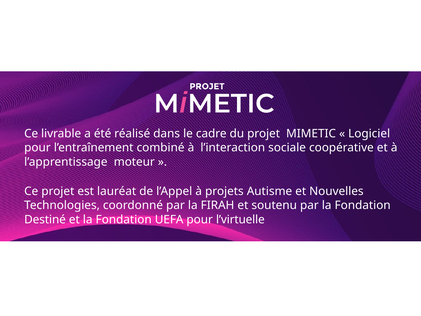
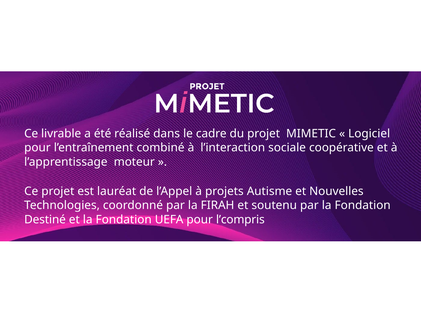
l’virtuelle: l’virtuelle -> l’compris
